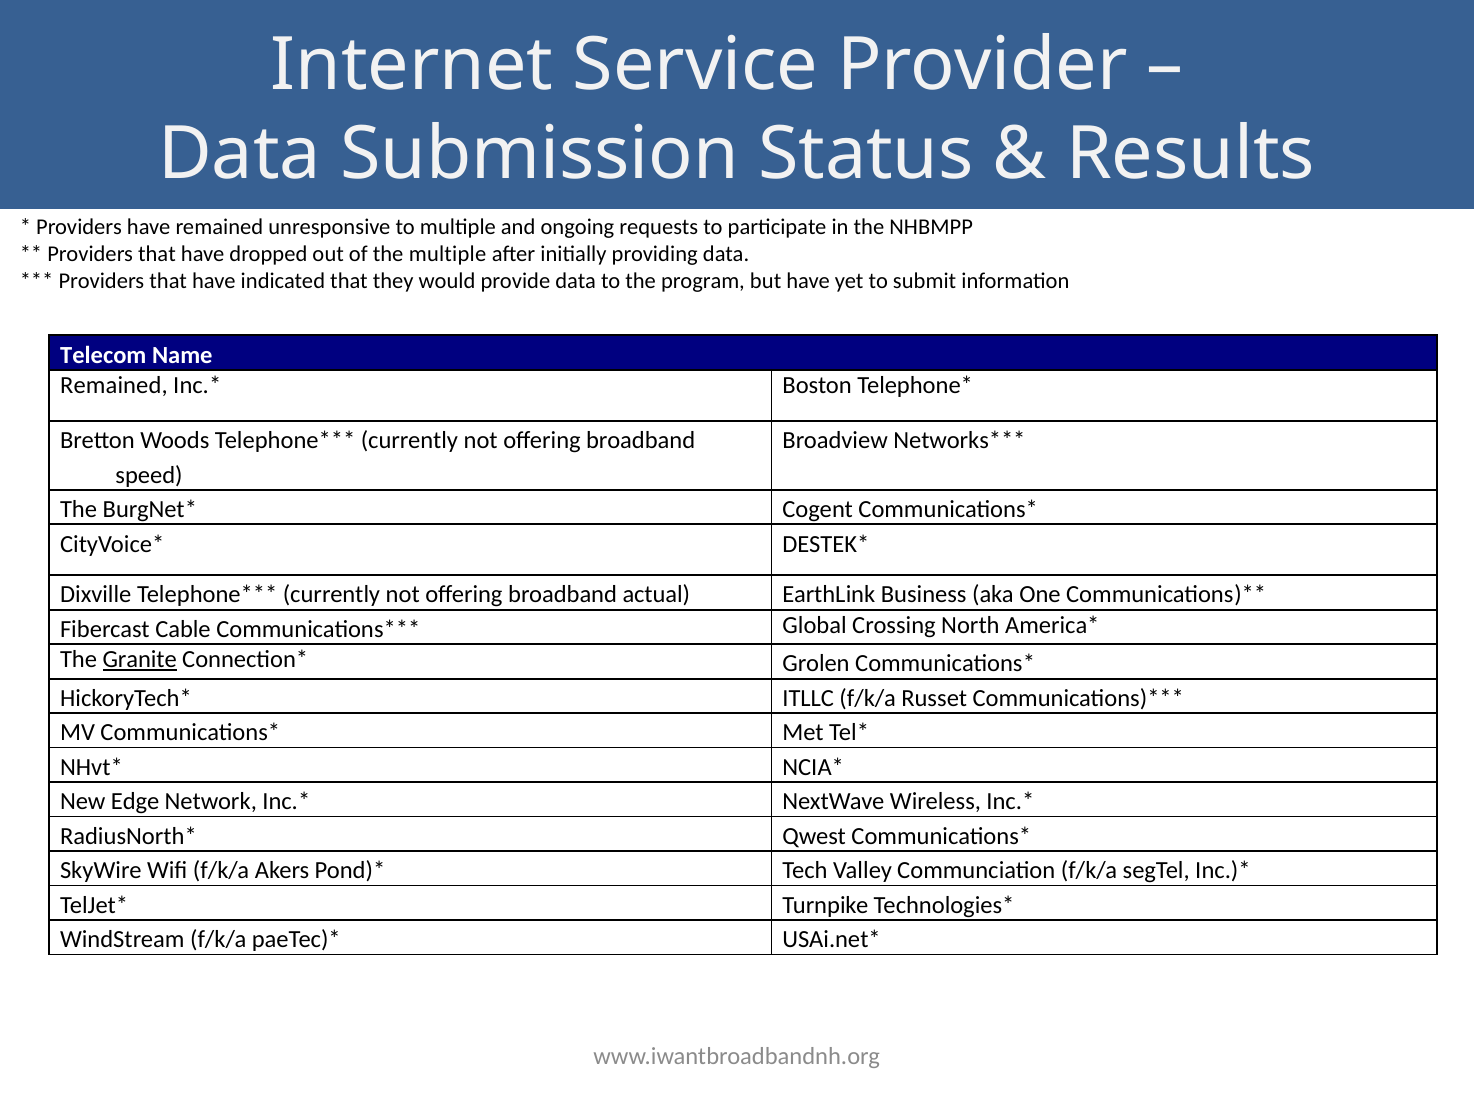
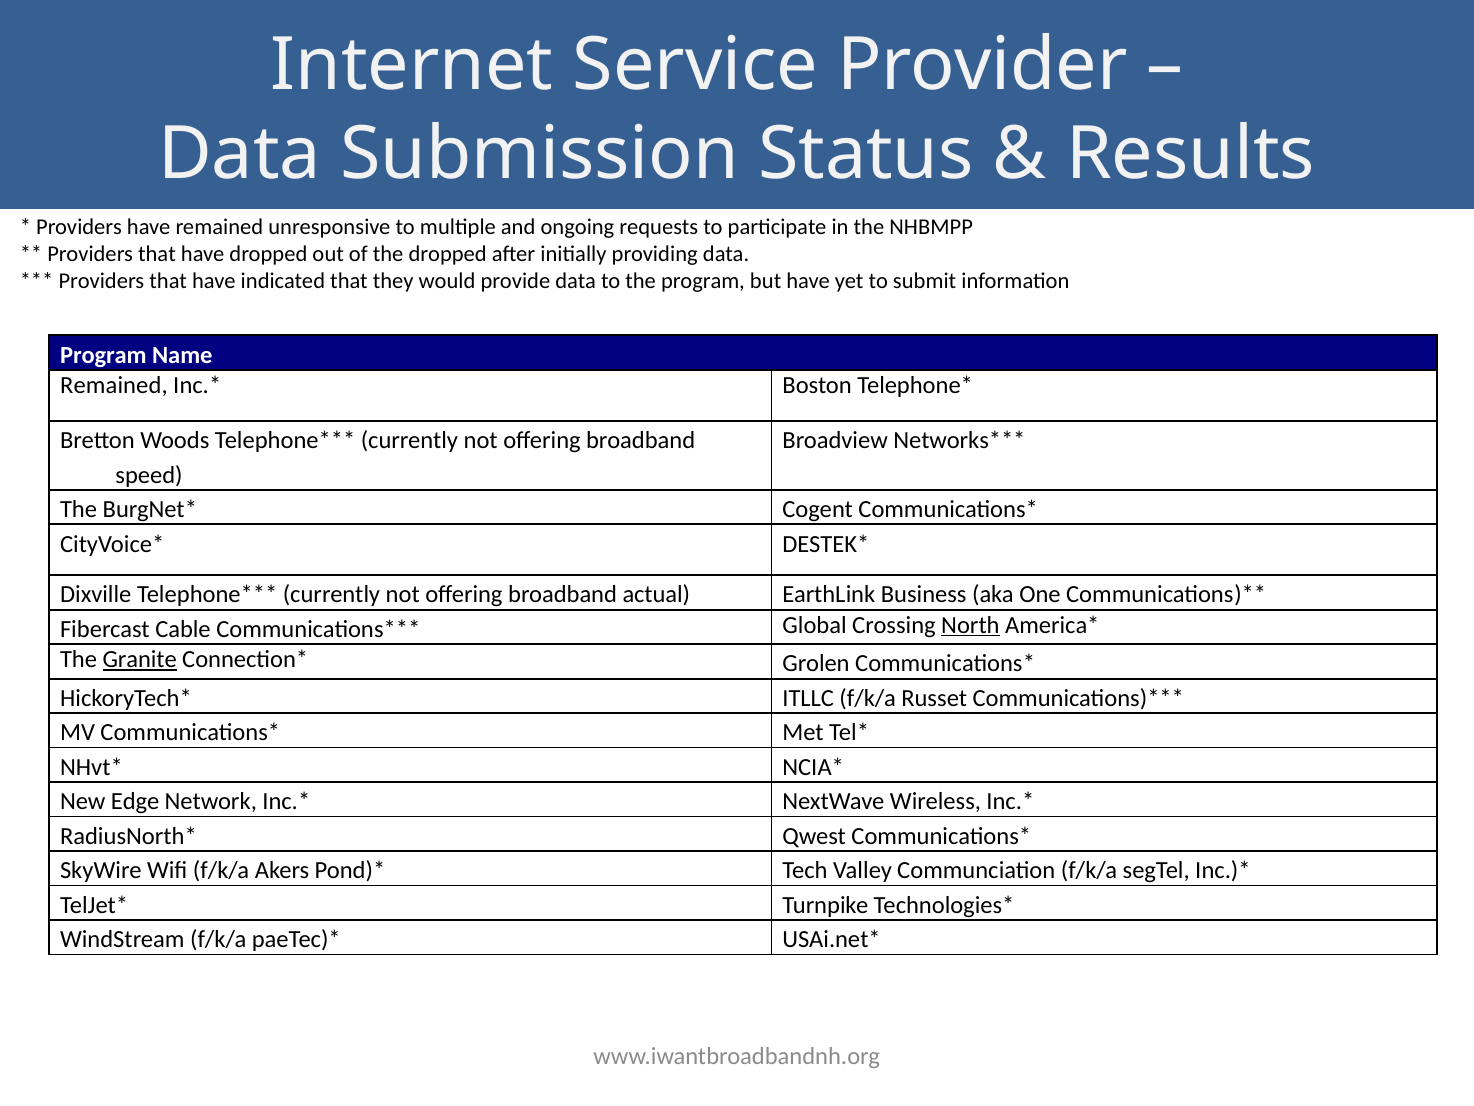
the multiple: multiple -> dropped
Telecom at (103, 355): Telecom -> Program
North underline: none -> present
